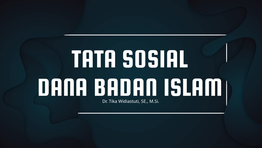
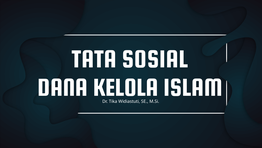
BADAN: BADAN -> KELOLA
